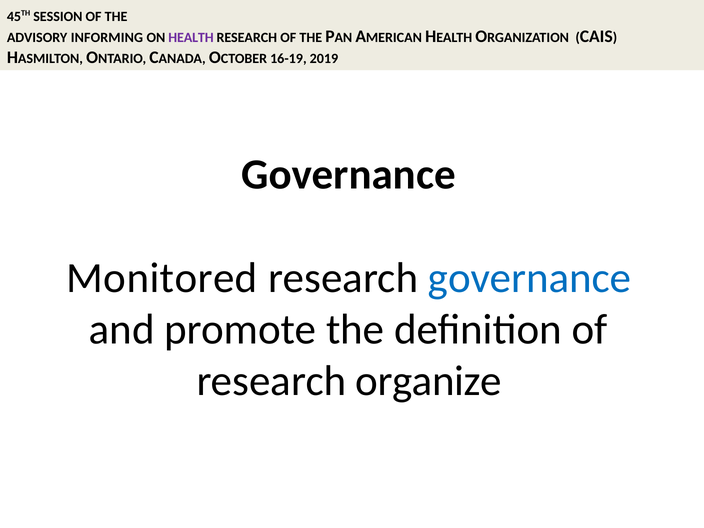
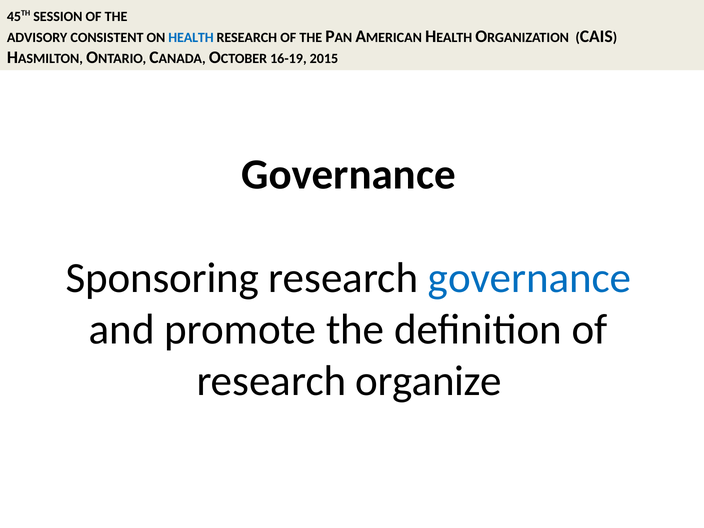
INFORMING: INFORMING -> CONSISTENT
HEALTH colour: purple -> blue
2019: 2019 -> 2015
Monitored: Monitored -> Sponsoring
